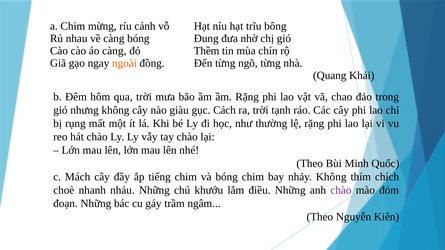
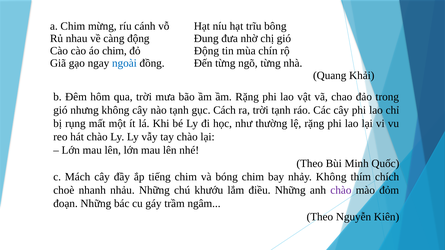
càng bóng: bóng -> động
áo càng: càng -> chim
Thềm at (207, 51): Thềm -> Động
ngoài colour: orange -> blue
nào giàu: giàu -> tạnh
